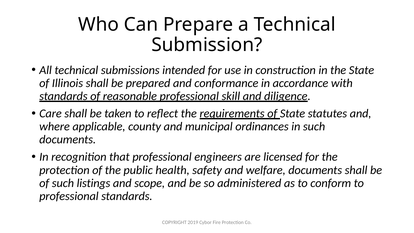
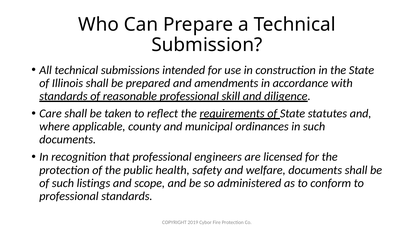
conformance: conformance -> amendments
